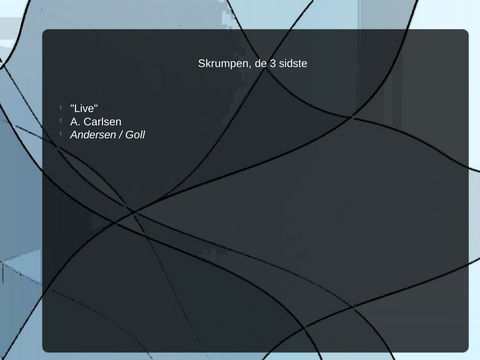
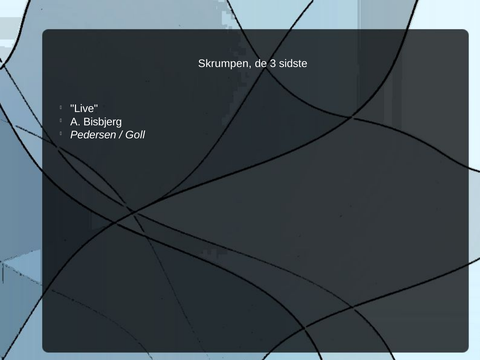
Carlsen: Carlsen -> Bisbjerg
Andersen: Andersen -> Pedersen
